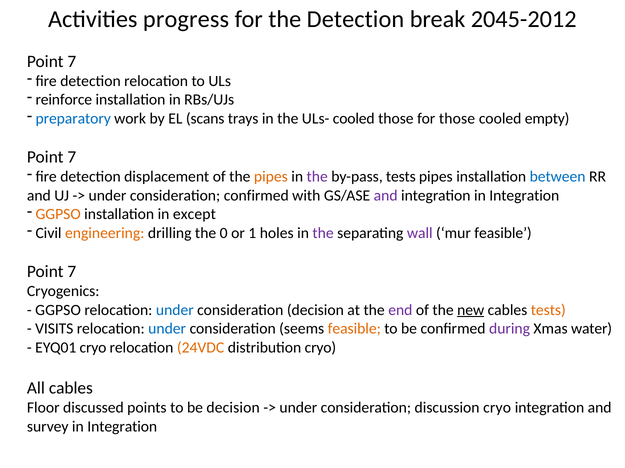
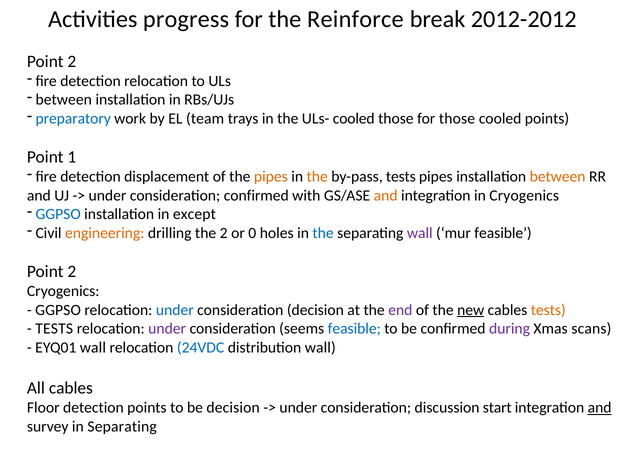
the Detection: Detection -> Reinforce
2045-2012: 2045-2012 -> 2012-2012
7 at (72, 62): 7 -> 2
reinforce at (64, 100): reinforce -> between
scans: scans -> team
cooled empty: empty -> points
7 at (72, 157): 7 -> 1
the at (317, 177) colour: purple -> orange
between at (558, 177) colour: blue -> orange
and at (386, 196) colour: purple -> orange
integration in Integration: Integration -> Cryogenics
GGPSO at (58, 215) colour: orange -> blue
the 0: 0 -> 2
1: 1 -> 0
the at (323, 233) colour: purple -> blue
7 at (72, 272): 7 -> 2
VISITS at (54, 329): VISITS -> TESTS
under at (167, 329) colour: blue -> purple
feasible at (354, 329) colour: orange -> blue
water: water -> scans
EYQ01 cryo: cryo -> wall
24VDC colour: orange -> blue
distribution cryo: cryo -> wall
Floor discussed: discussed -> detection
discussion cryo: cryo -> start
and at (600, 408) underline: none -> present
survey in Integration: Integration -> Separating
